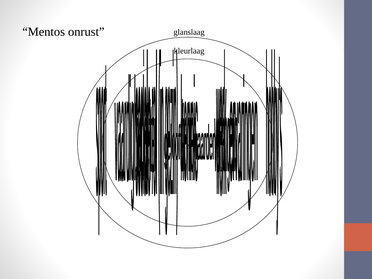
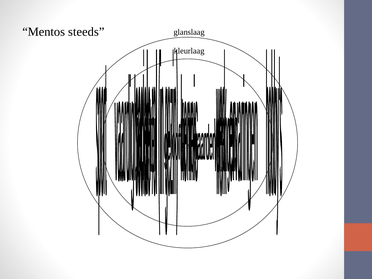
onrust: onrust -> steeds
